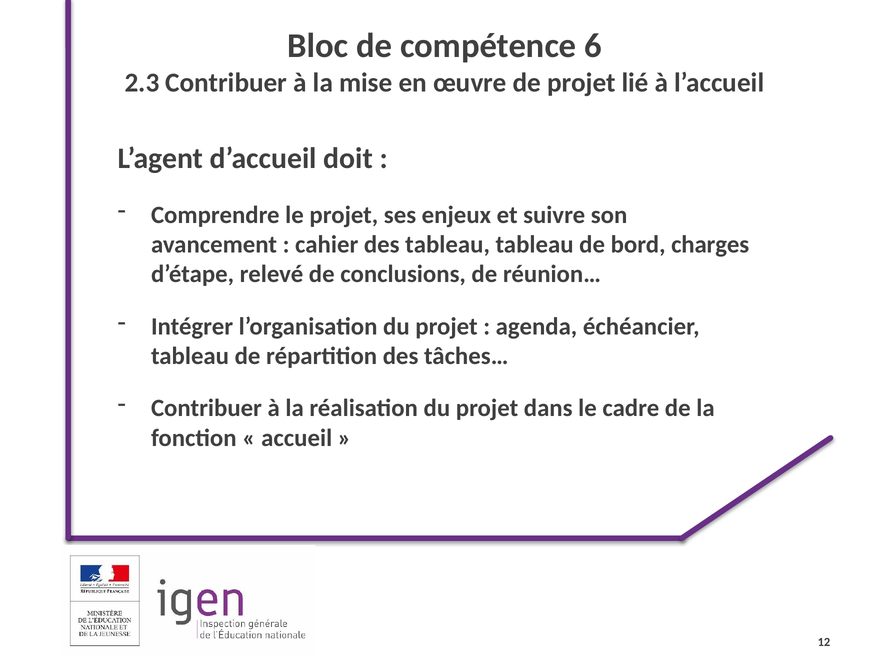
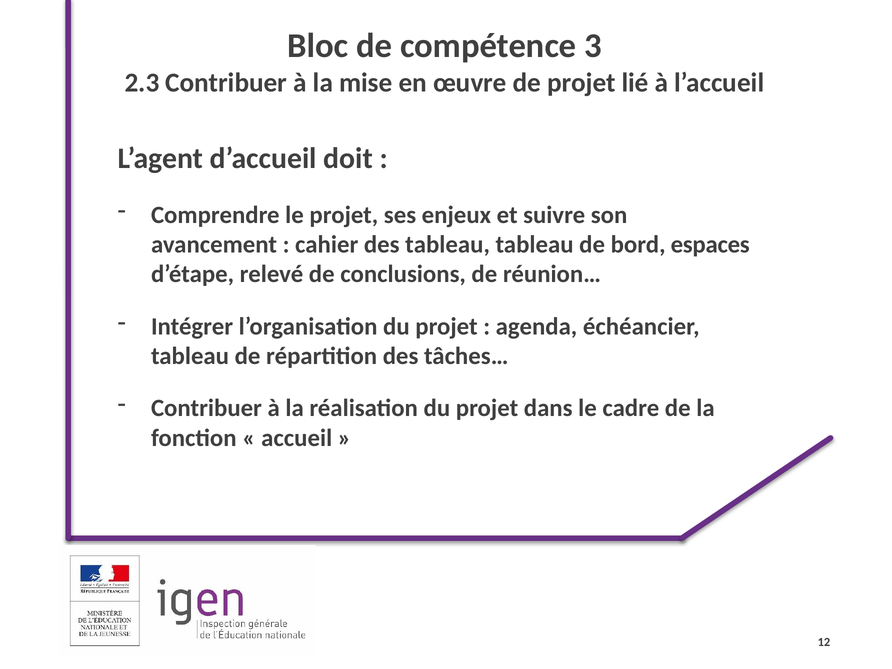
6: 6 -> 3
charges: charges -> espaces
